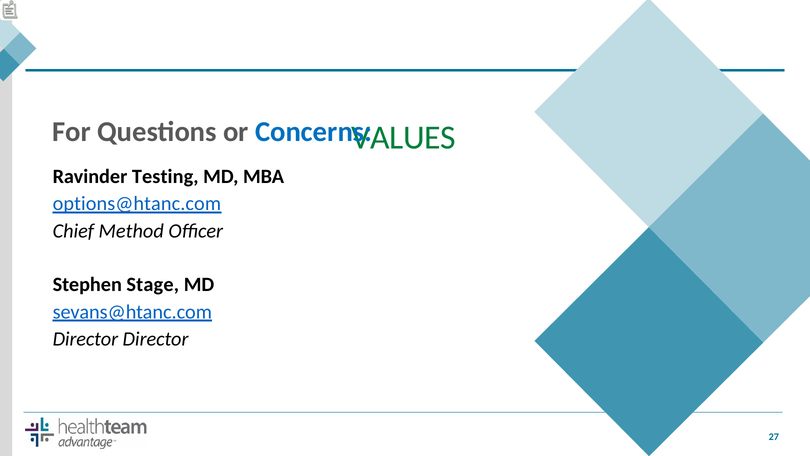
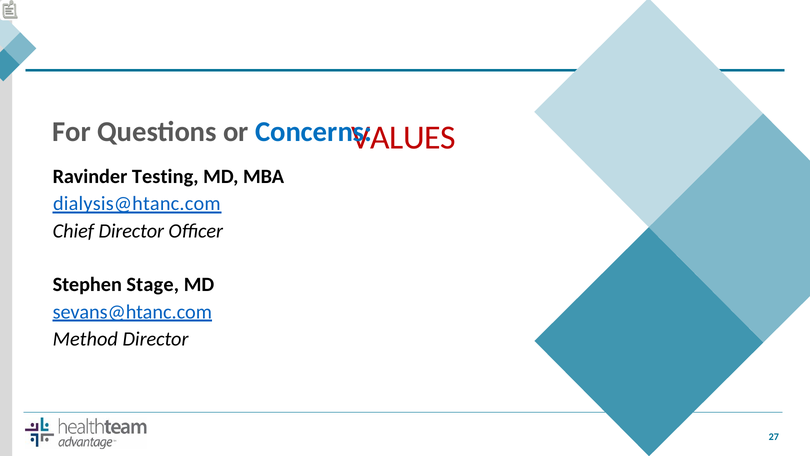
VALUES colour: green -> red
options@htanc.com: options@htanc.com -> dialysis@htanc.com
Chief Method: Method -> Director
Director at (85, 339): Director -> Method
